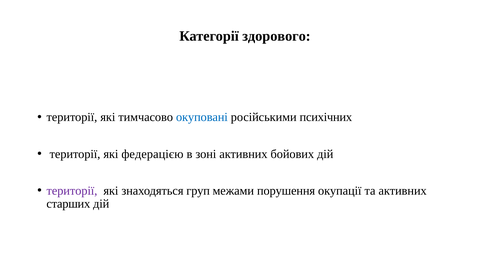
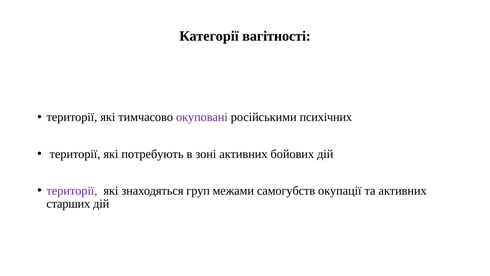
здорового: здорового -> вагітності
окуповані colour: blue -> purple
федерацією: федерацією -> потребують
порушення: порушення -> самогубств
